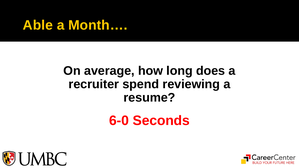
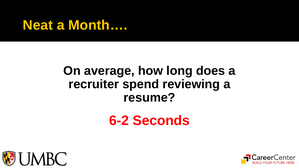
Able: Able -> Neat
6-0: 6-0 -> 6-2
